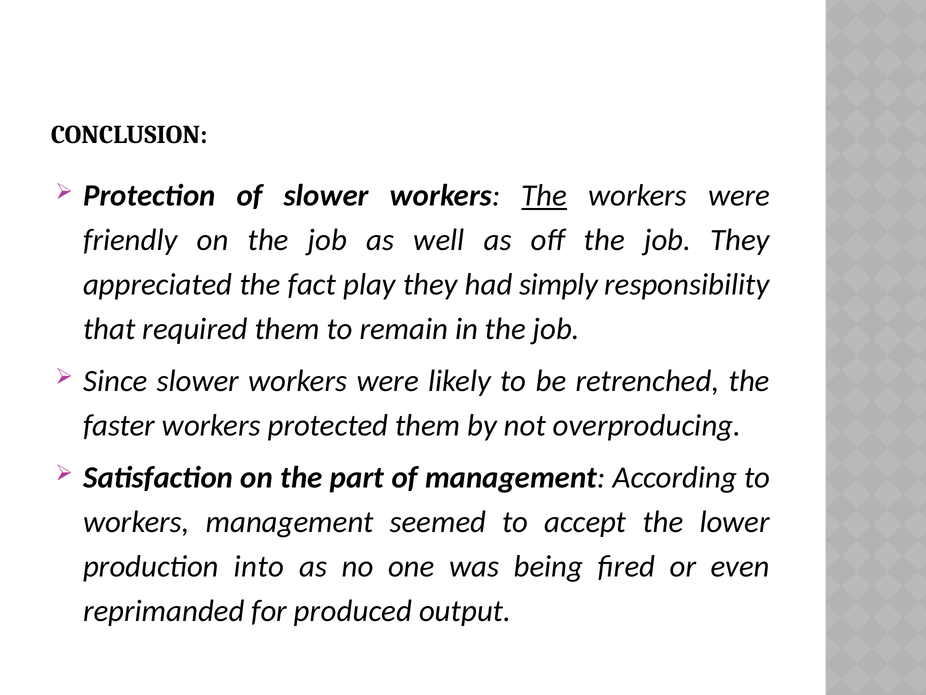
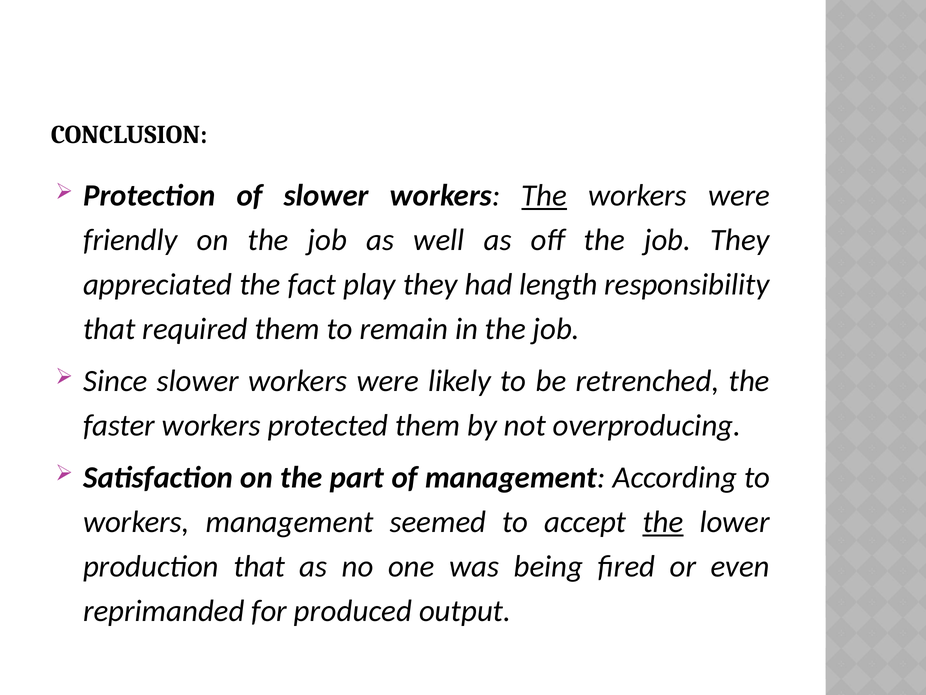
simply: simply -> length
the at (663, 522) underline: none -> present
production into: into -> that
